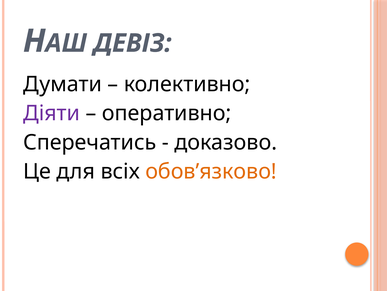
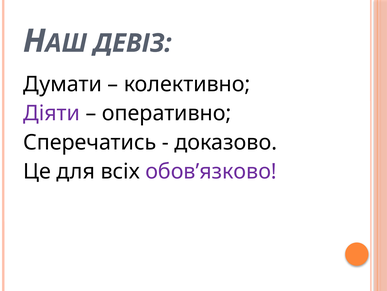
обов’язково colour: orange -> purple
